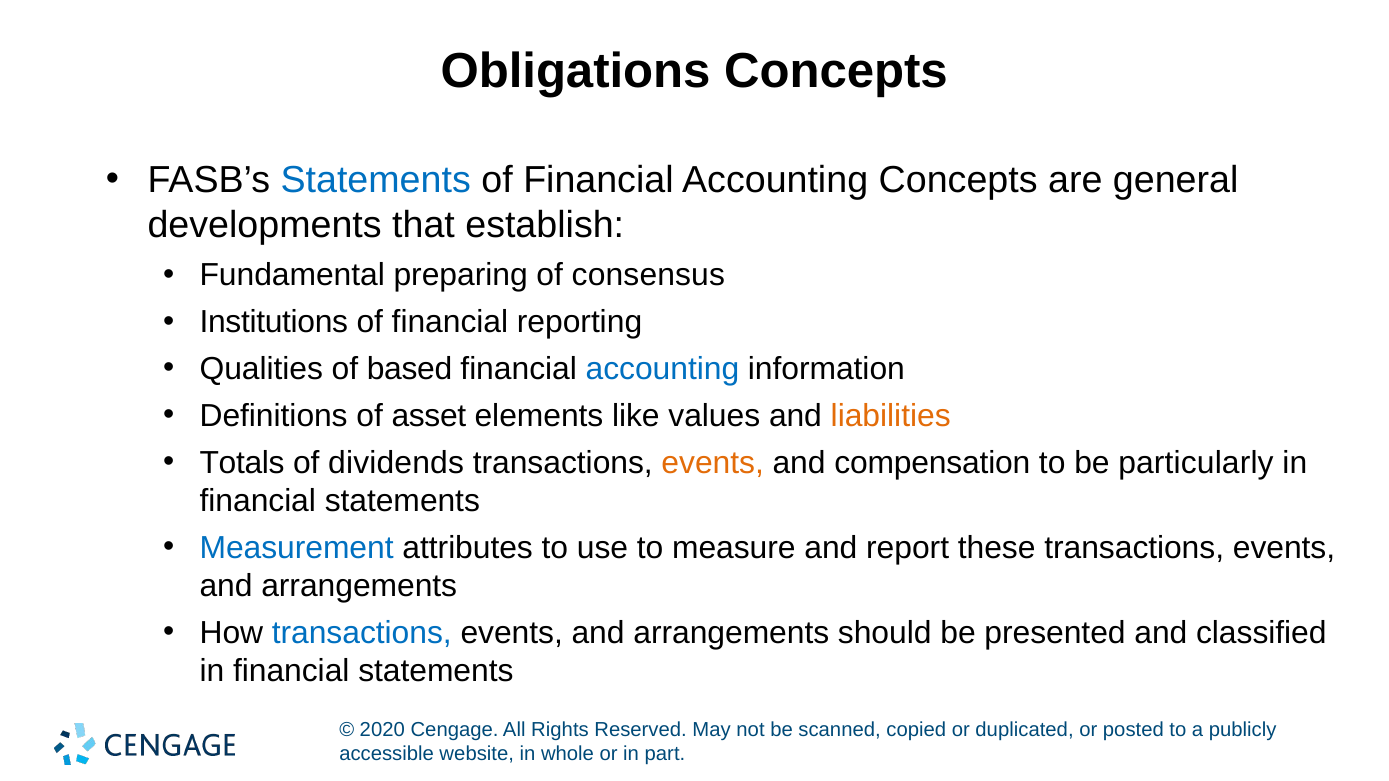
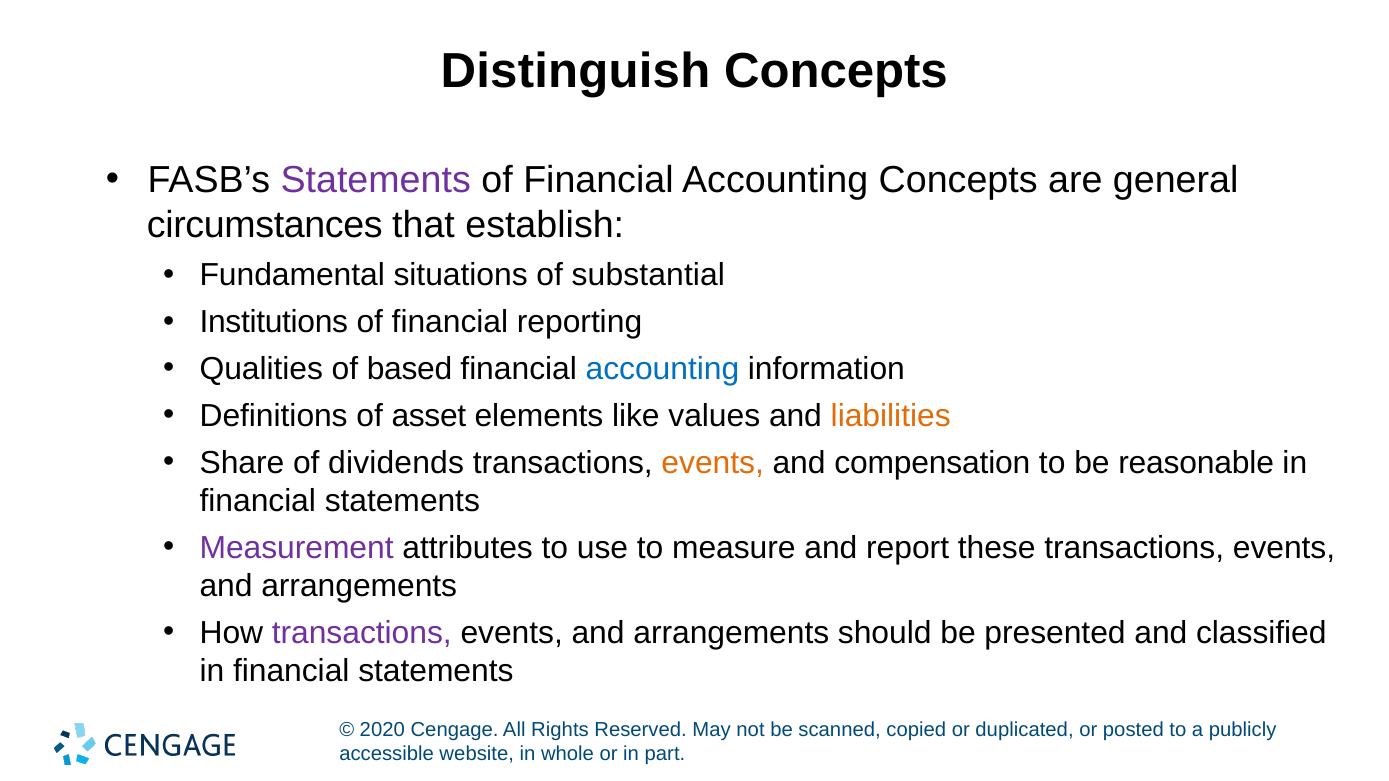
Obligations: Obligations -> Distinguish
Statements at (376, 181) colour: blue -> purple
developments: developments -> circumstances
preparing: preparing -> situations
consensus: consensus -> substantial
Totals: Totals -> Share
particularly: particularly -> reasonable
Measurement colour: blue -> purple
transactions at (362, 633) colour: blue -> purple
